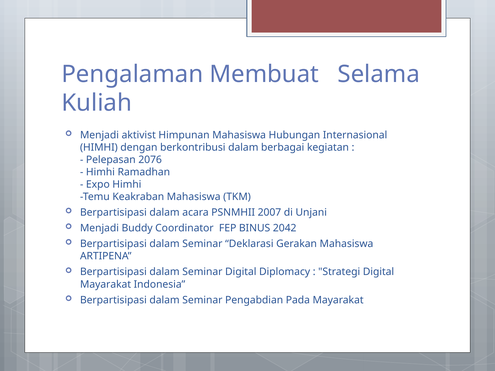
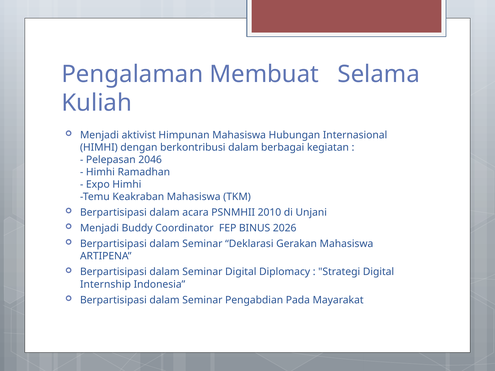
2076: 2076 -> 2046
2007: 2007 -> 2010
2042: 2042 -> 2026
Mayarakat at (106, 284): Mayarakat -> Internship
